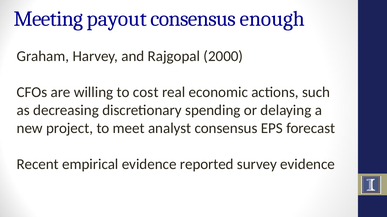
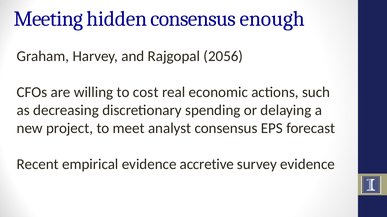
payout: payout -> hidden
2000: 2000 -> 2056
reported: reported -> accretive
